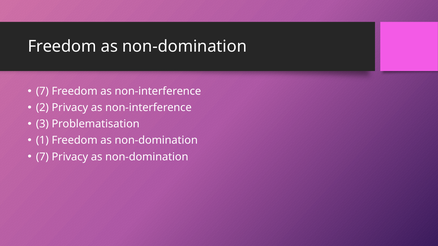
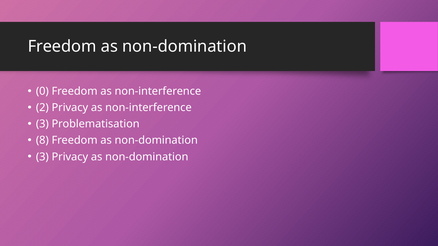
7 at (42, 91): 7 -> 0
1: 1 -> 8
7 at (42, 157): 7 -> 3
